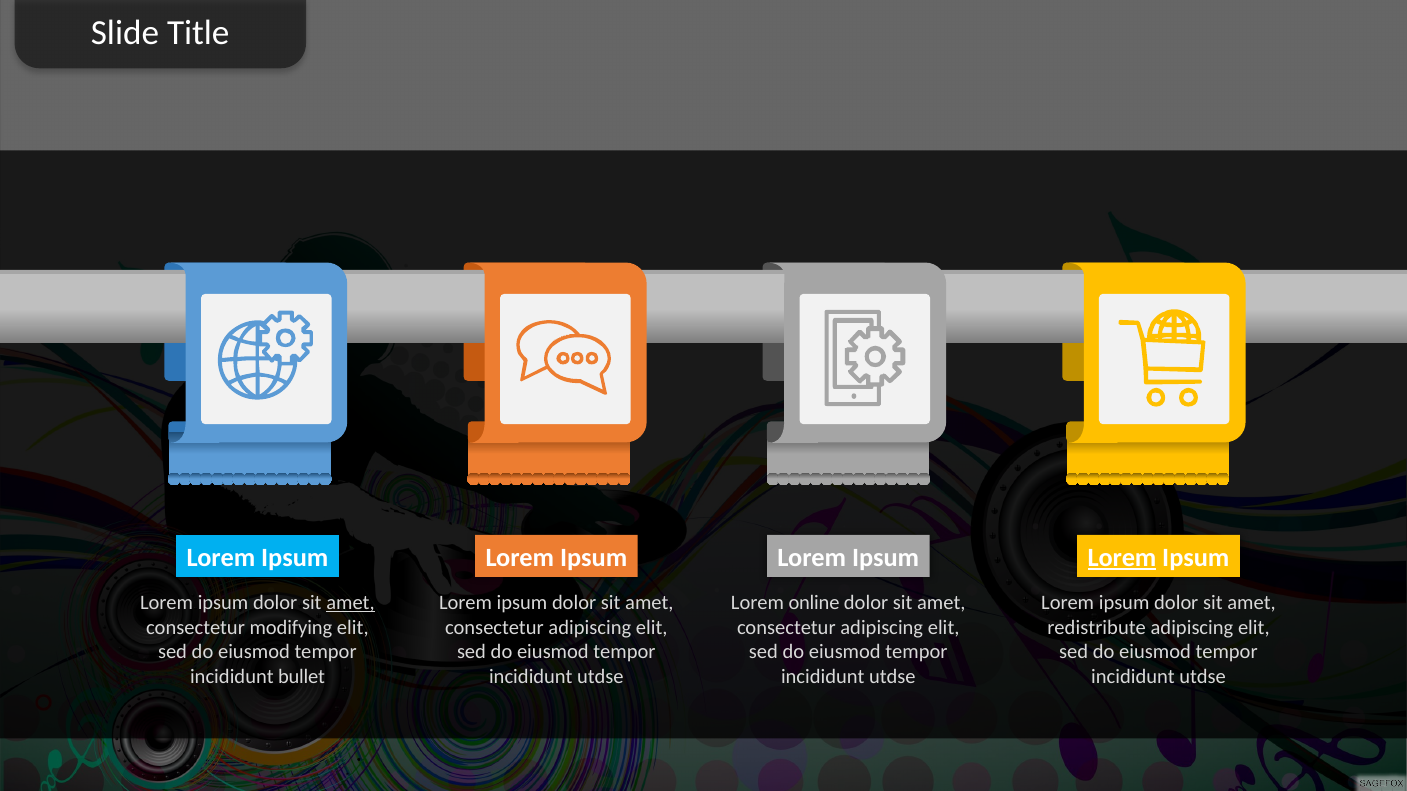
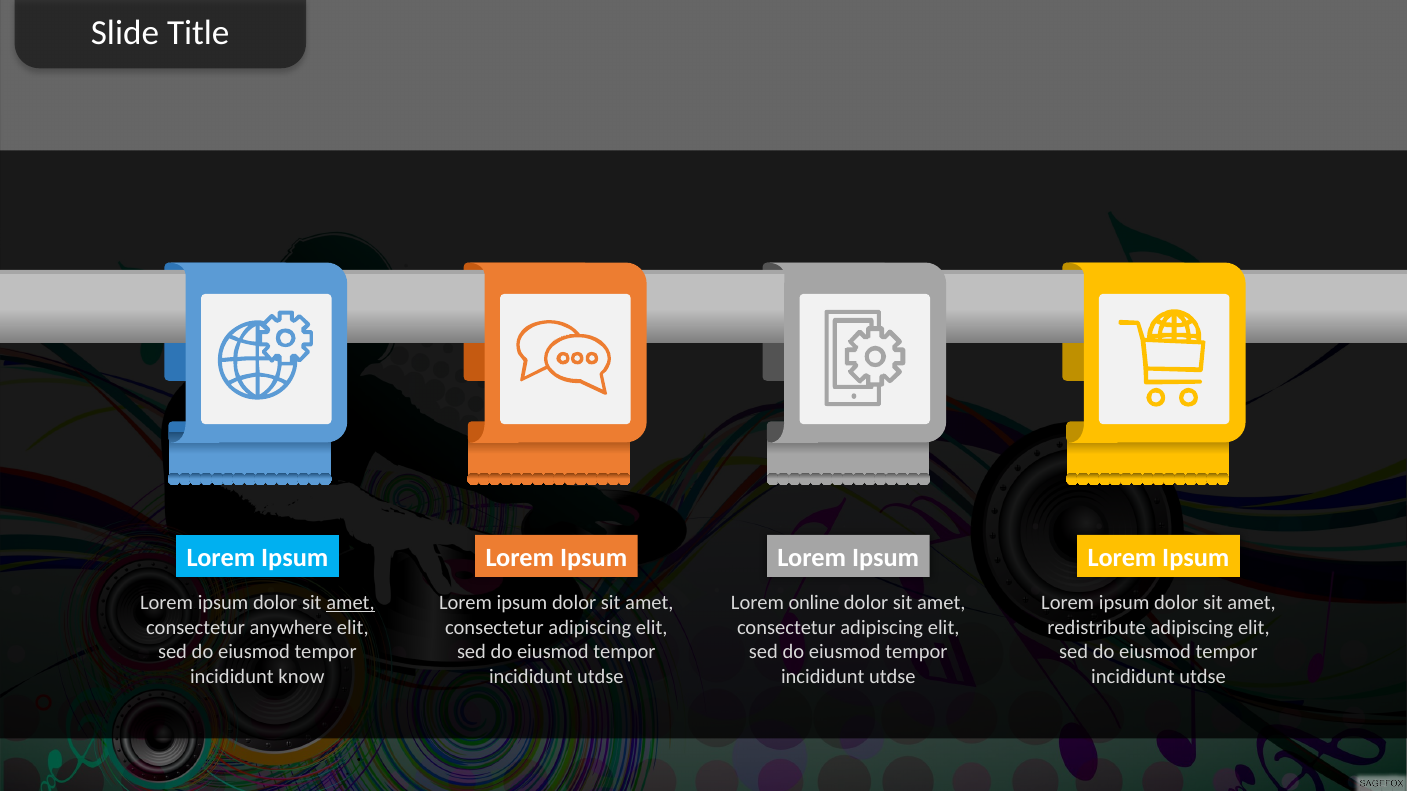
Lorem at (1122, 558) underline: present -> none
modifying: modifying -> anywhere
bullet: bullet -> know
